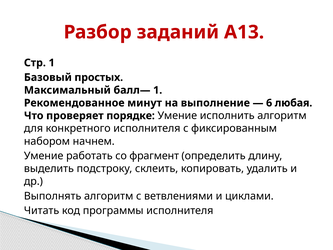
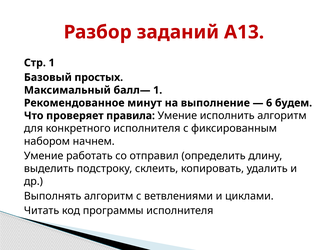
любая: любая -> будем
порядке: порядке -> правила
фрагмент: фрагмент -> отправил
